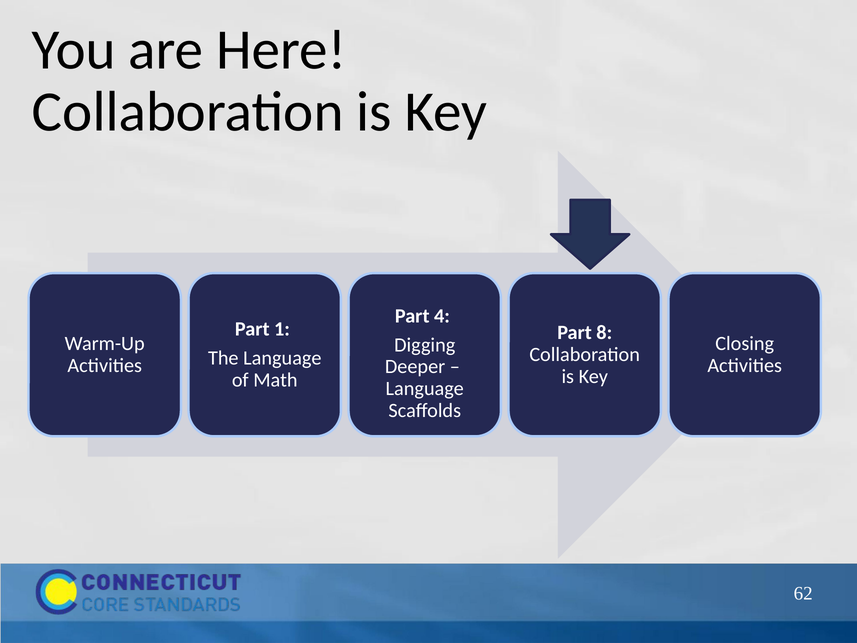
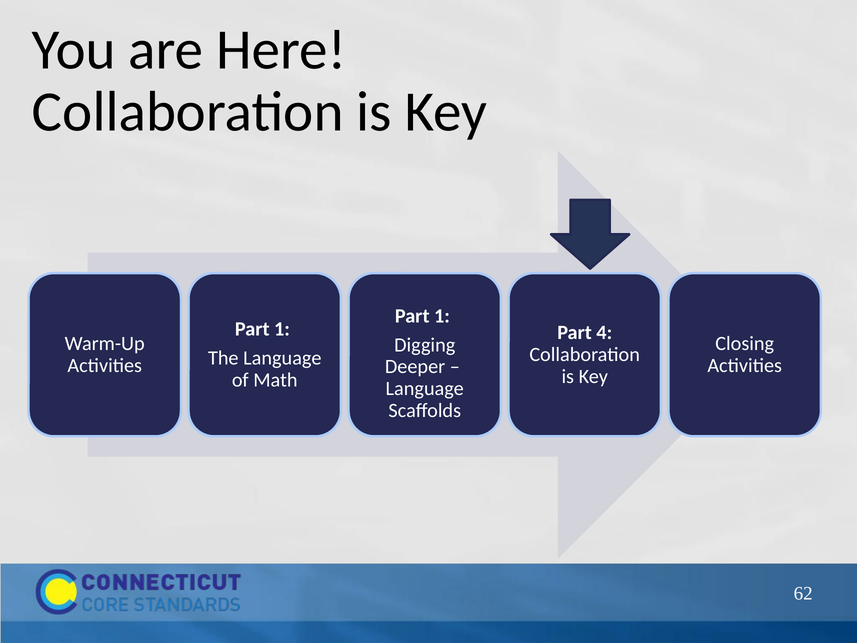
4 at (442, 316): 4 -> 1
8: 8 -> 4
